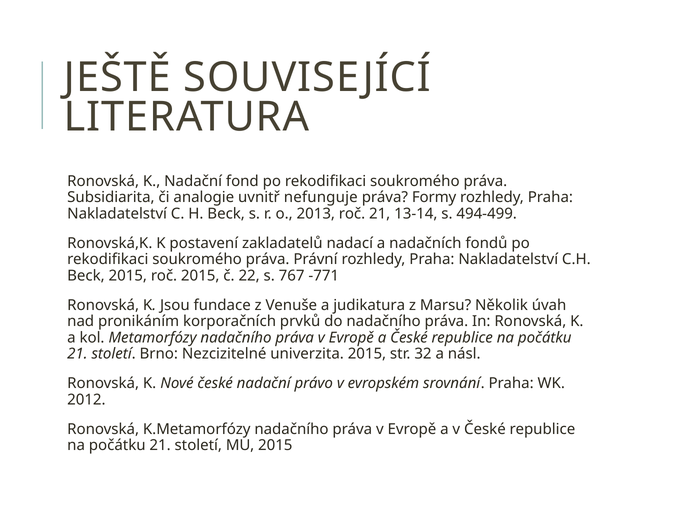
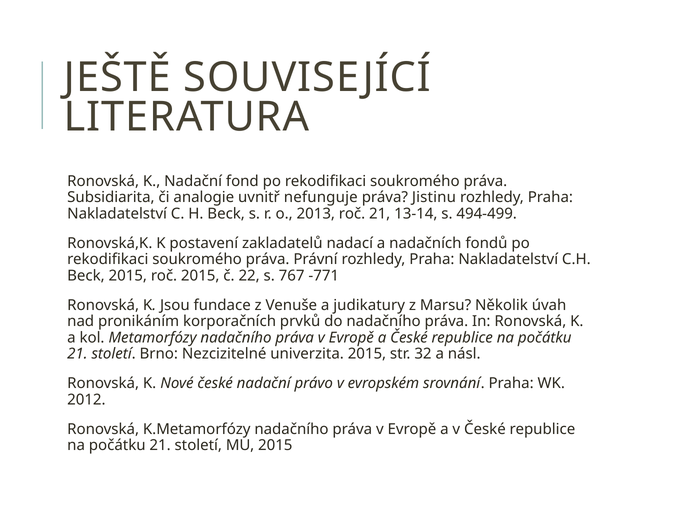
Formy: Formy -> Jistinu
judikatura: judikatura -> judikatury
